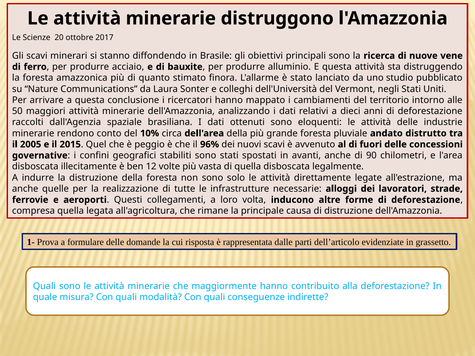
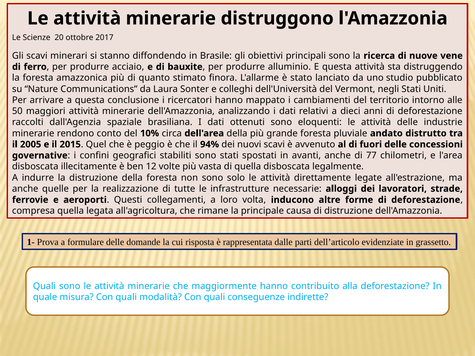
96%: 96% -> 94%
90: 90 -> 77
